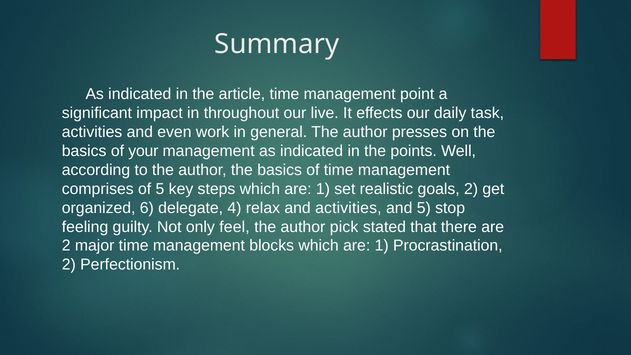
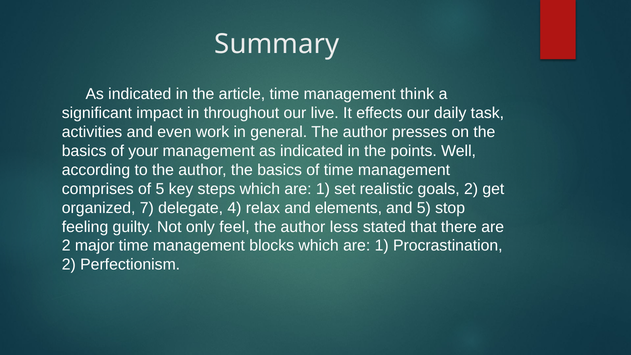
point: point -> think
6: 6 -> 7
and activities: activities -> elements
pick: pick -> less
